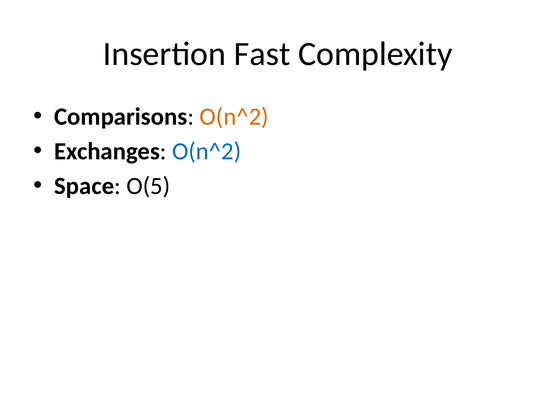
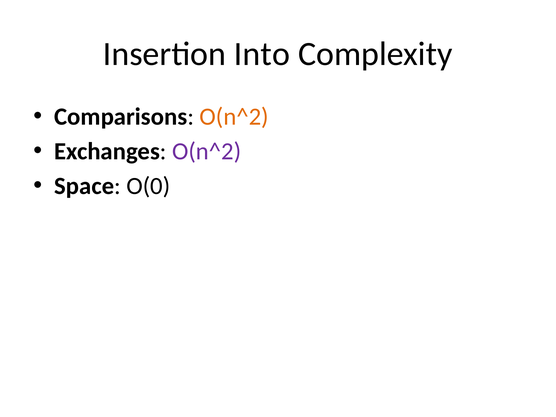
Fast: Fast -> Into
O(n^2 at (207, 151) colour: blue -> purple
O(5: O(5 -> O(0
